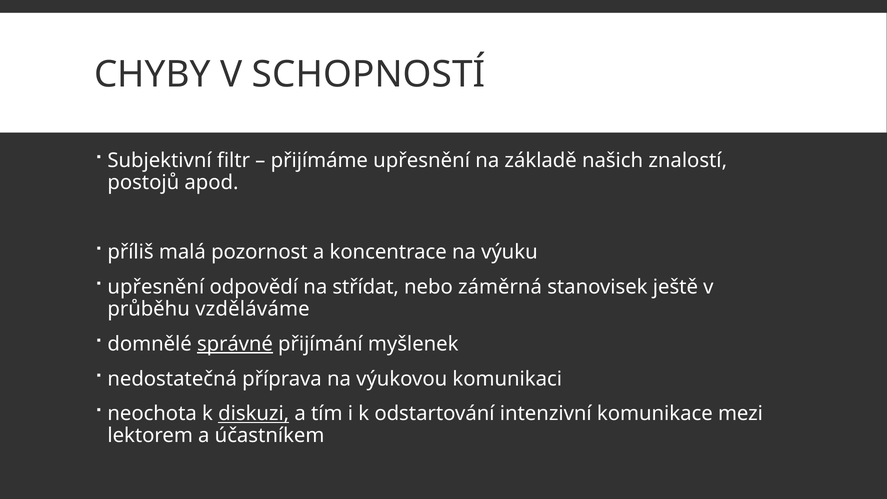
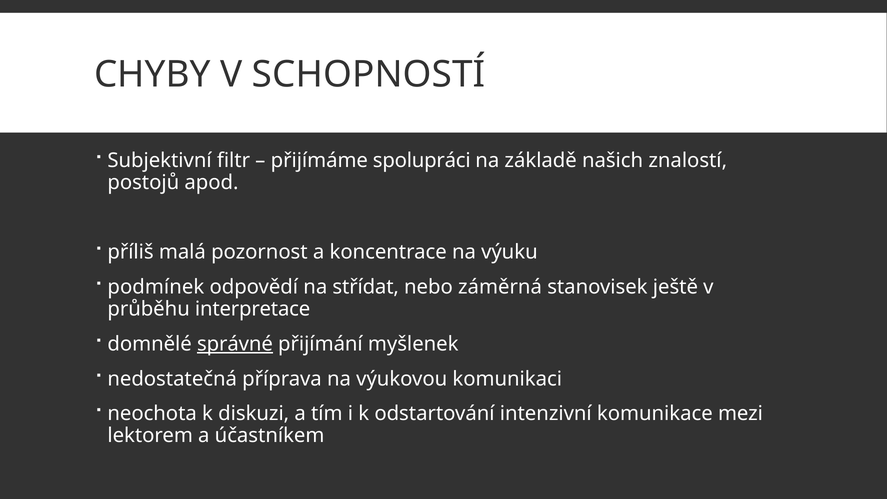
přijímáme upřesnění: upřesnění -> spolupráci
upřesnění at (156, 287): upřesnění -> podmínek
vzděláváme: vzděláváme -> interpretace
diskuzi underline: present -> none
